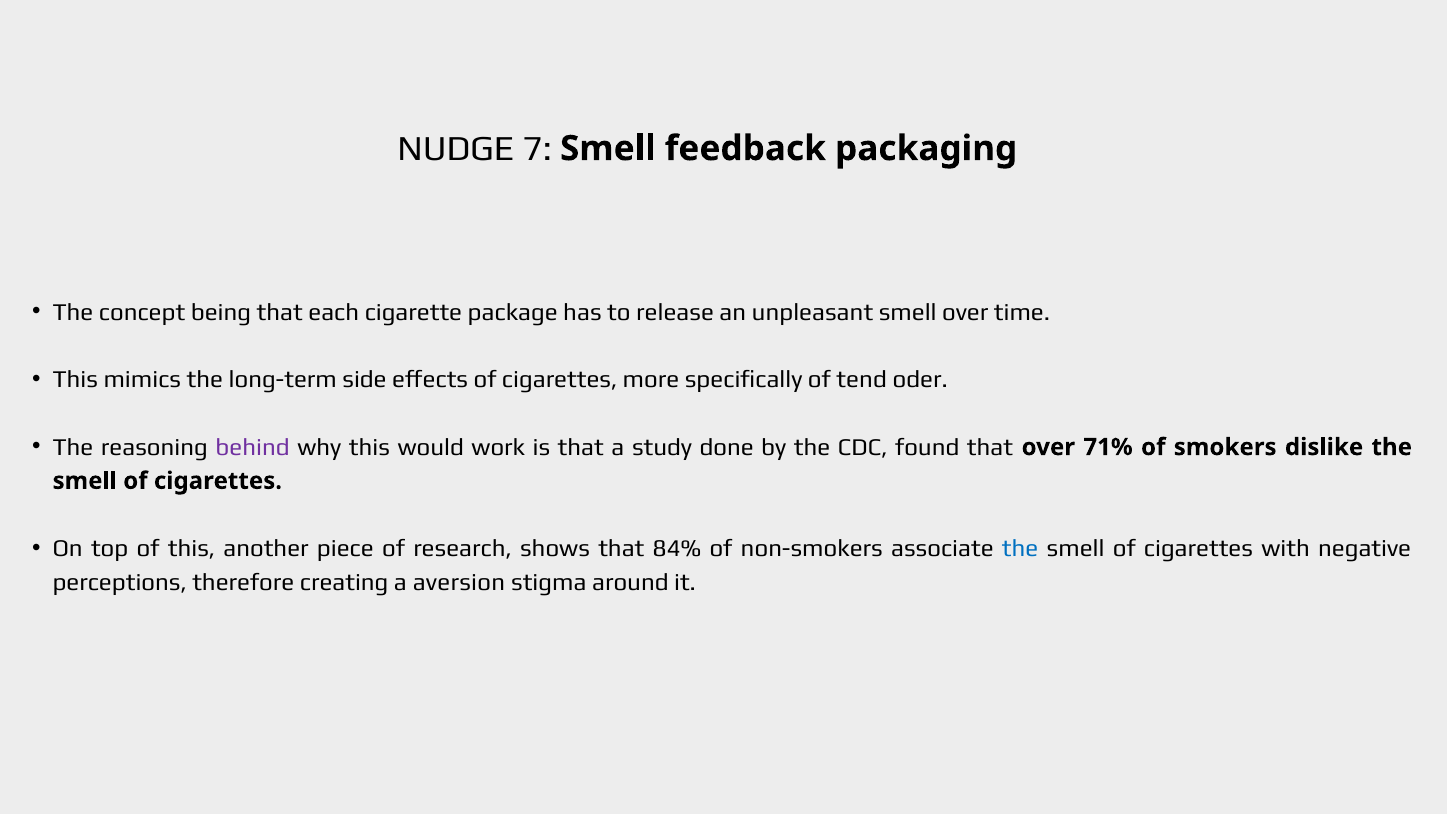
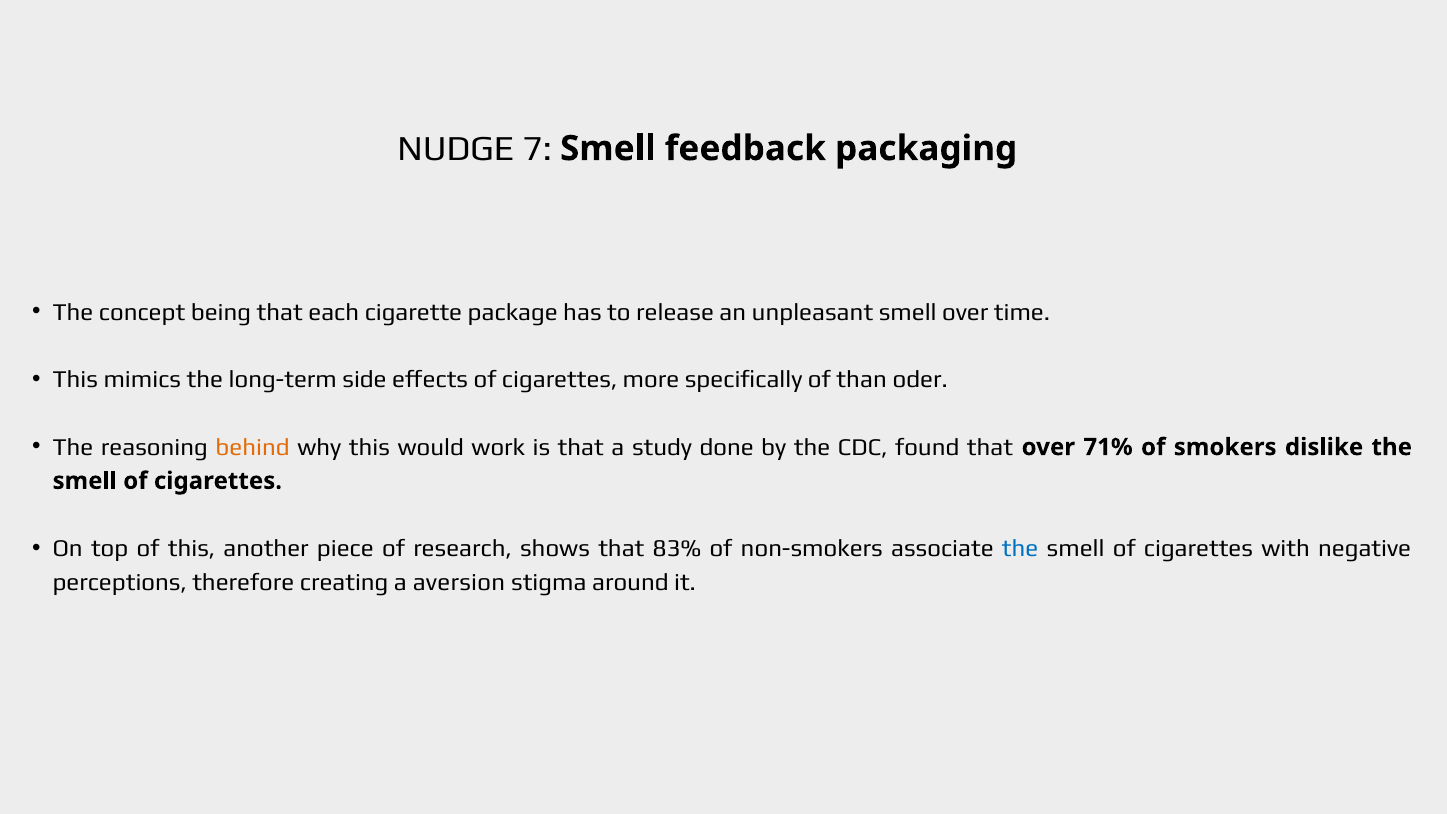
tend: tend -> than
behind colour: purple -> orange
84%: 84% -> 83%
